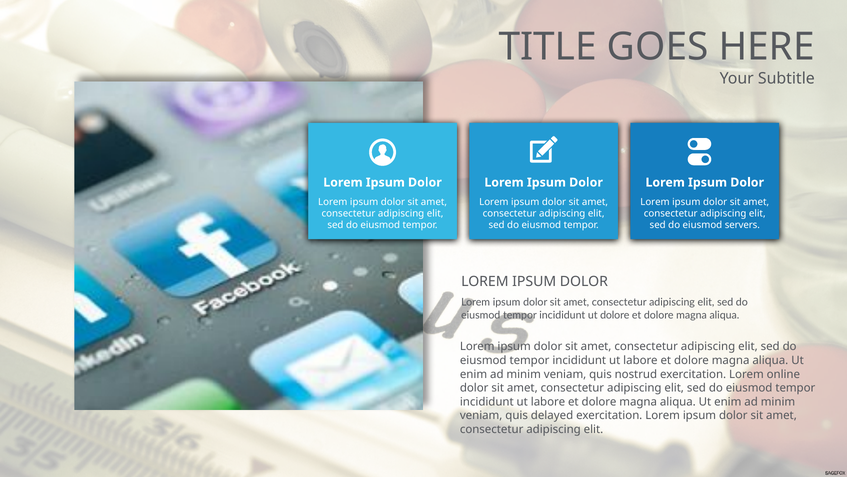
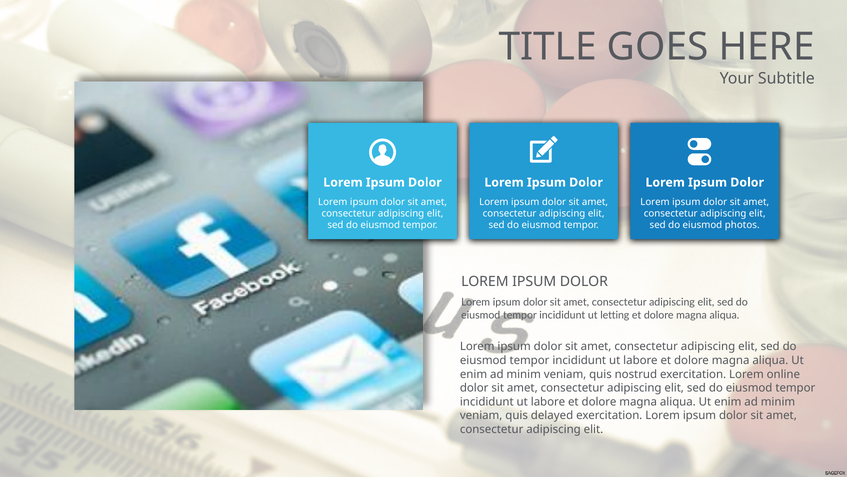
servers: servers -> photos
ut dolore: dolore -> letting
